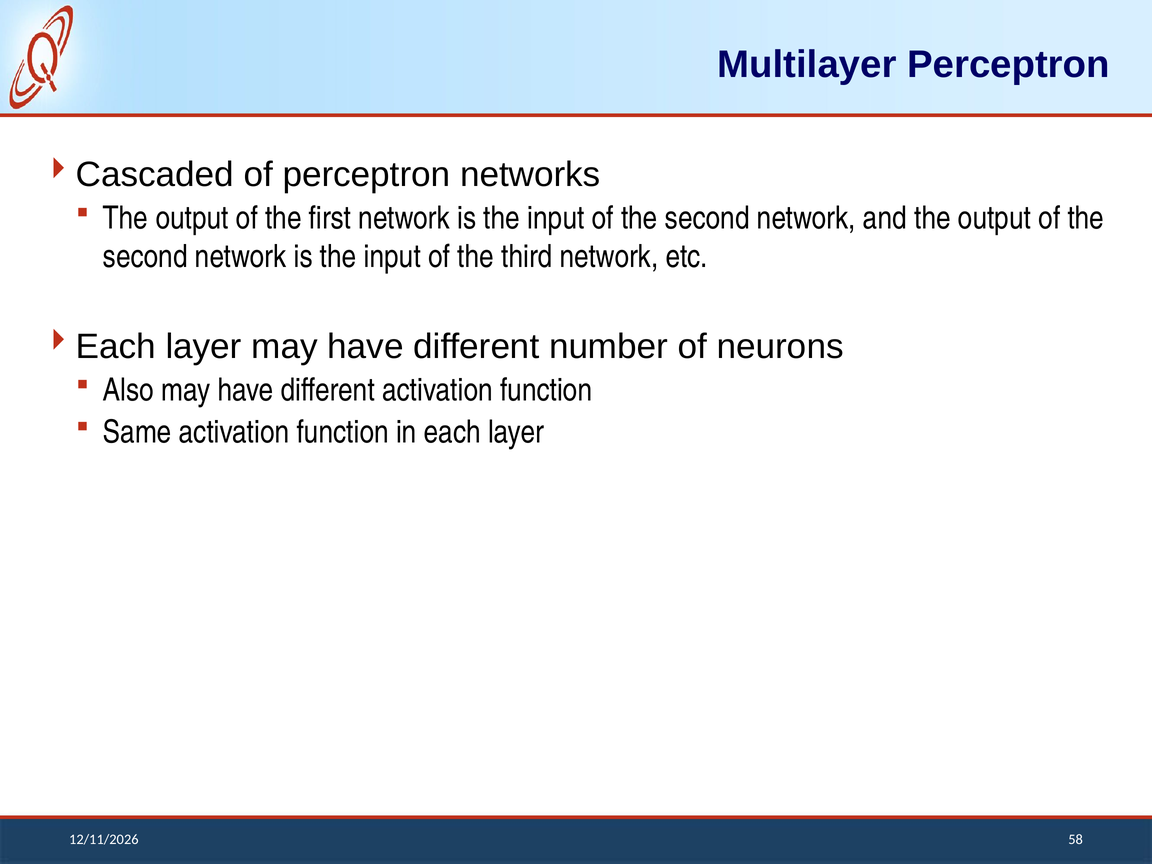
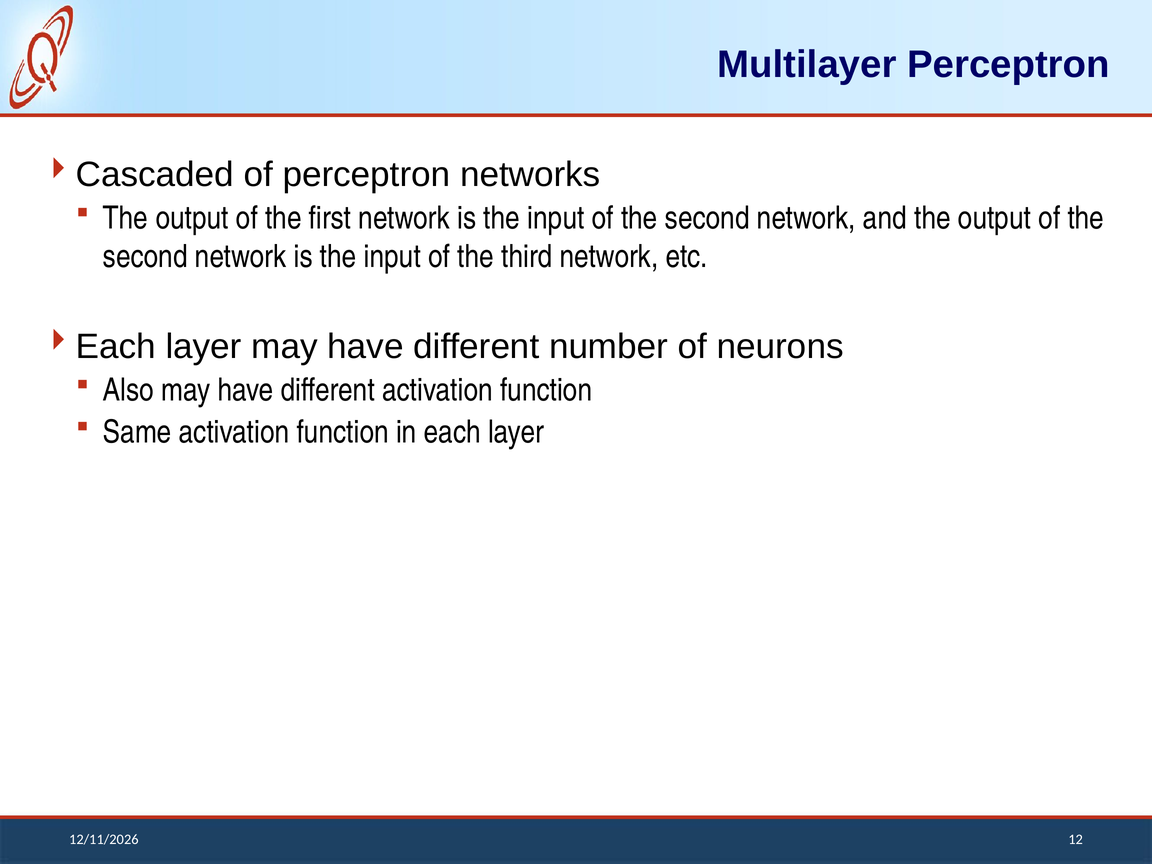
58: 58 -> 12
